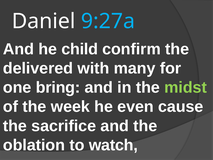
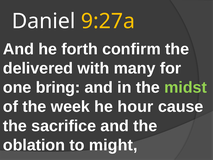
9:27a colour: light blue -> yellow
child: child -> forth
even: even -> hour
watch: watch -> might
